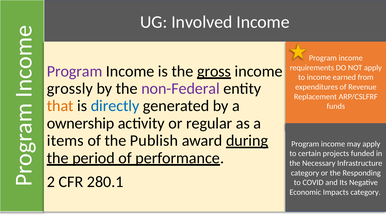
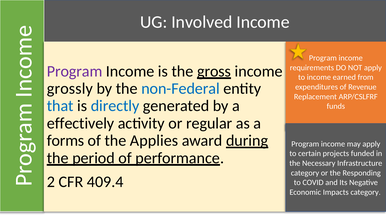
non-Federal colour: purple -> blue
that colour: orange -> blue
ownership: ownership -> effectively
items: items -> forms
Publish: Publish -> Applies
280.1: 280.1 -> 409.4
